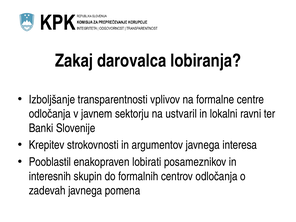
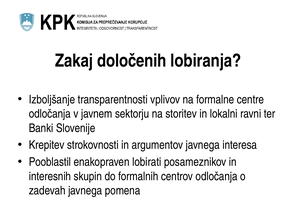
darovalca: darovalca -> določenih
ustvaril: ustvaril -> storitev
